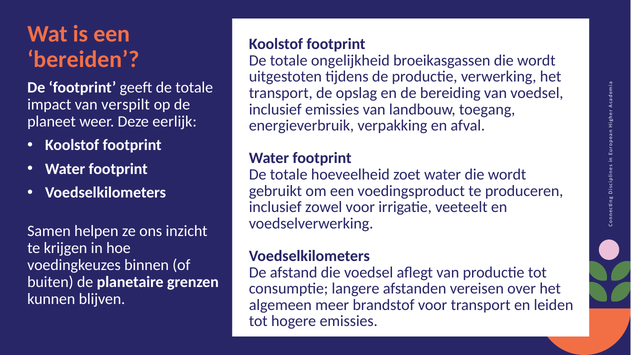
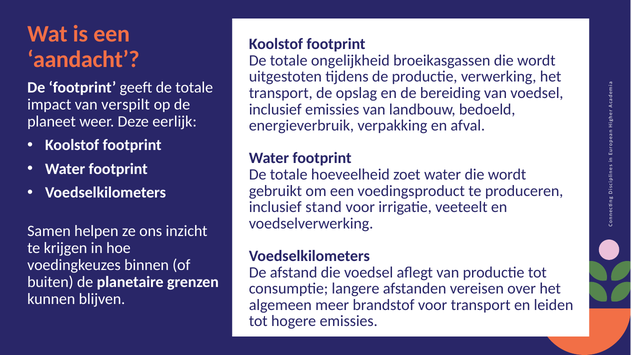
bereiden: bereiden -> aandacht
toegang: toegang -> bedoeld
zowel: zowel -> stand
